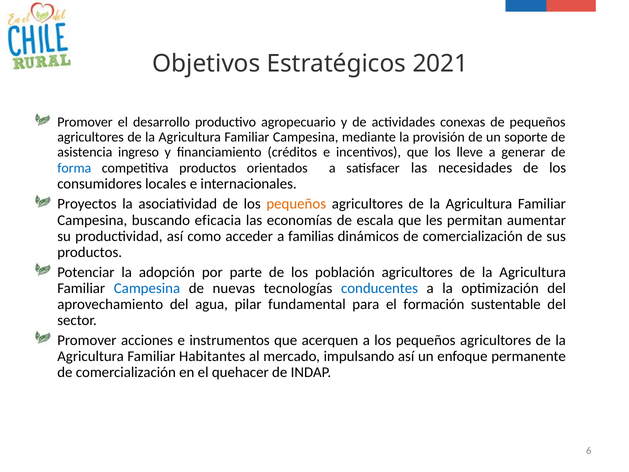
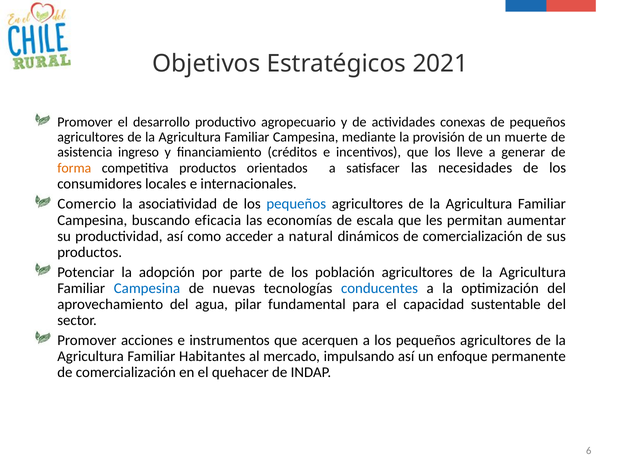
soporte: soporte -> muerte
forma colour: blue -> orange
Proyectos: Proyectos -> Comercio
pequeños at (296, 204) colour: orange -> blue
familias: familias -> natural
formación: formación -> capacidad
